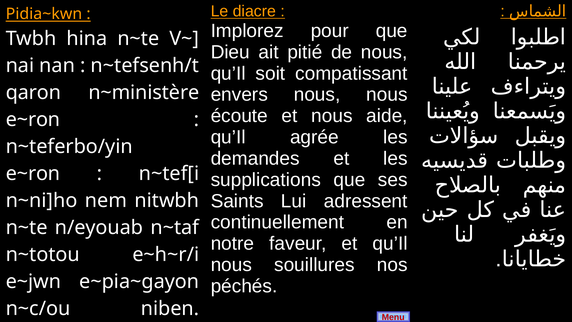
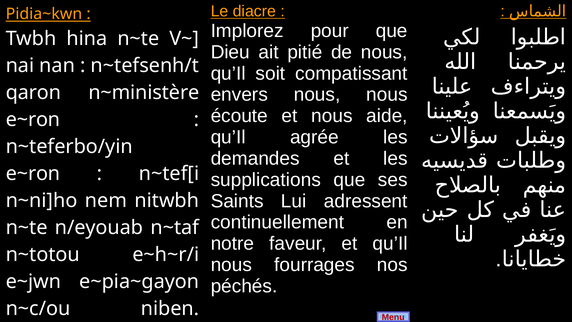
souillures: souillures -> fourrages
